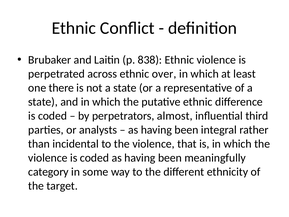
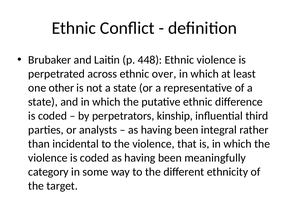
838: 838 -> 448
there: there -> other
almost: almost -> kinship
